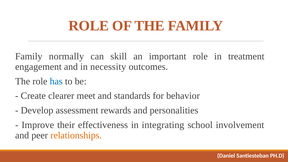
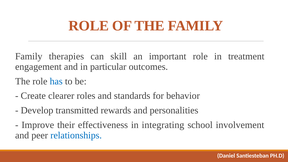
normally: normally -> therapies
necessity: necessity -> particular
meet: meet -> roles
assessment: assessment -> transmitted
relationships colour: orange -> blue
